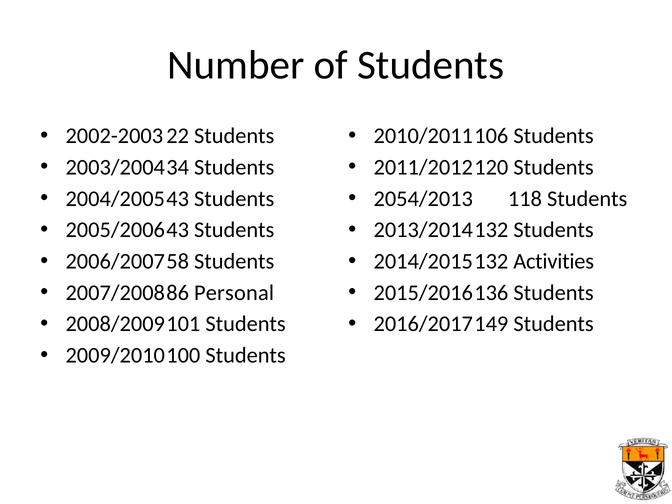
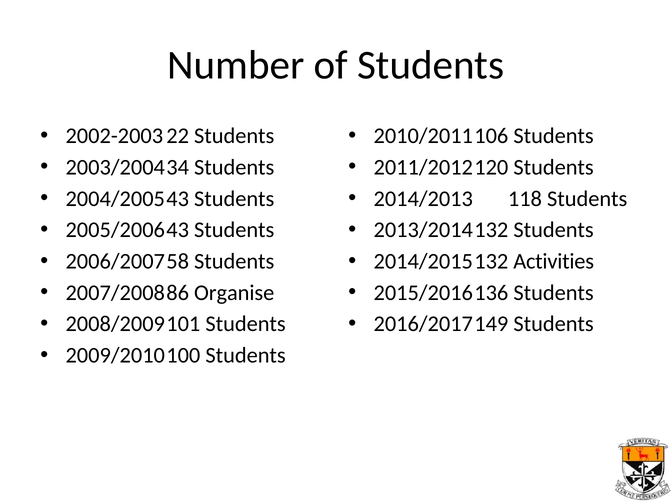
2054/2013: 2054/2013 -> 2014/2013
Personal: Personal -> Organise
